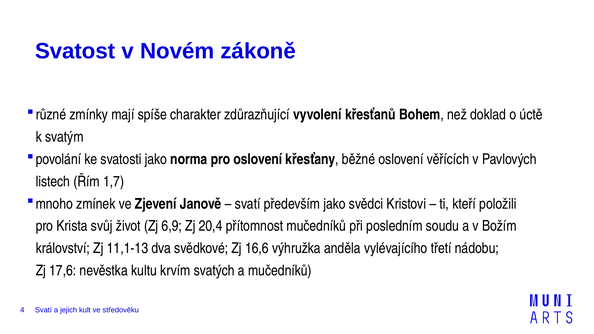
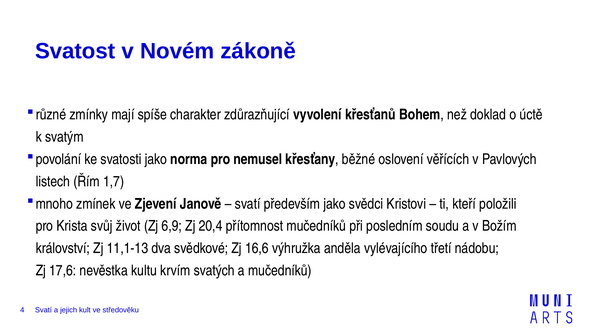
pro oslovení: oslovení -> nemusel
